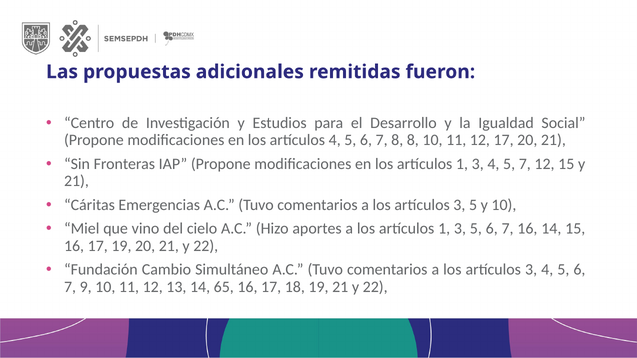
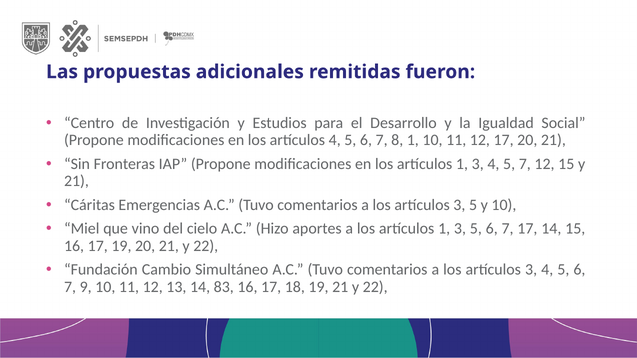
8 8: 8 -> 1
7 16: 16 -> 17
65: 65 -> 83
